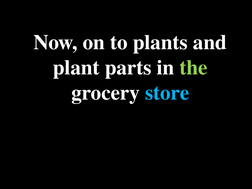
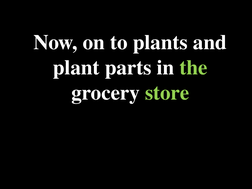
store colour: light blue -> light green
